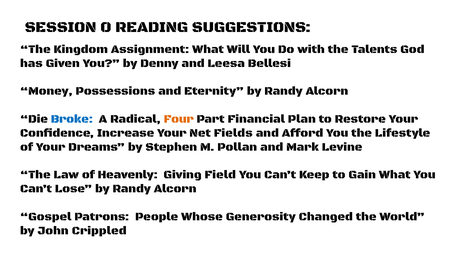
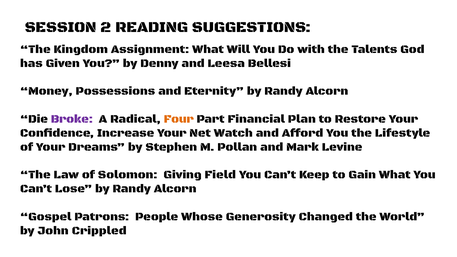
0: 0 -> 2
Broke colour: blue -> purple
Fields: Fields -> Watch
Heavenly: Heavenly -> Solomon
